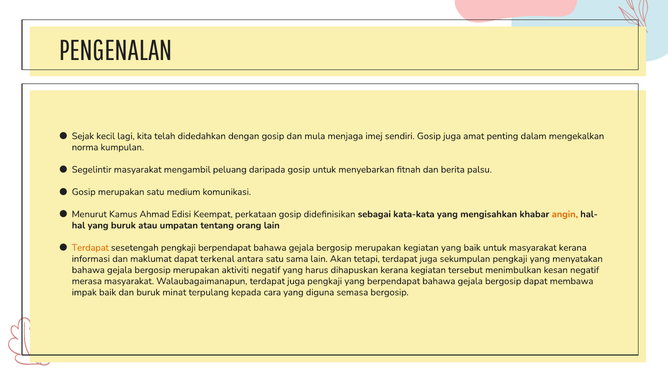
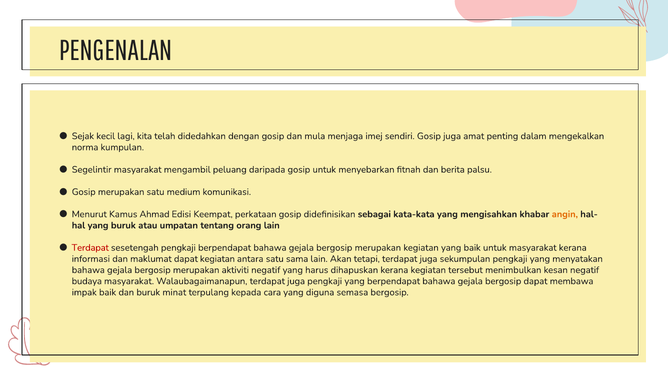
Terdapat at (90, 247) colour: orange -> red
dapat terkenal: terkenal -> kegiatan
merasa: merasa -> budaya
